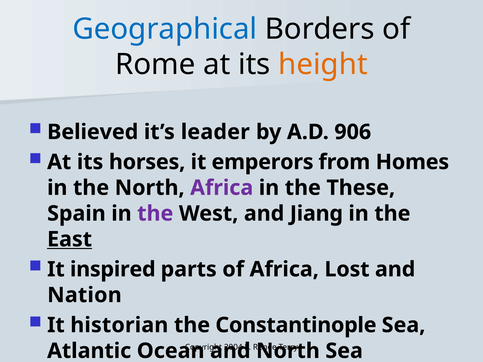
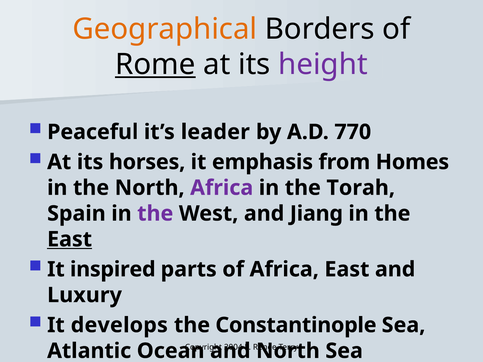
Geographical colour: blue -> orange
Rome underline: none -> present
height colour: orange -> purple
Believed: Believed -> Peaceful
906: 906 -> 770
emperors: emperors -> emphasis
These: These -> Torah
Africa Lost: Lost -> East
Nation: Nation -> Luxury
historian: historian -> develops
